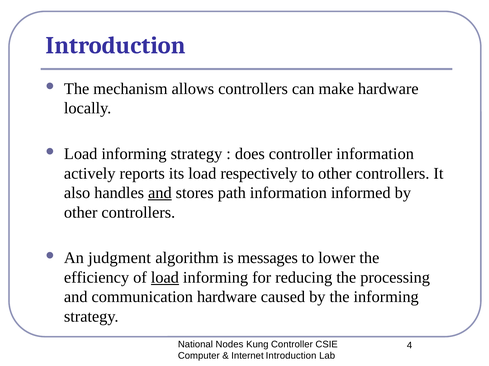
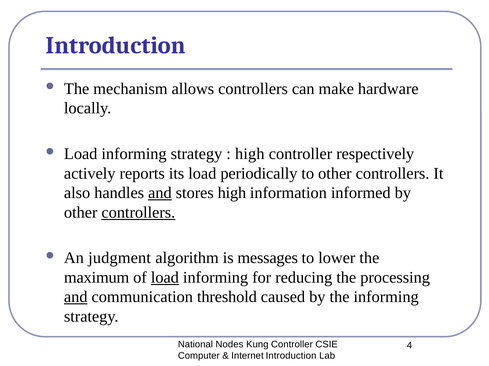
does at (250, 154): does -> high
controller information: information -> respectively
respectively: respectively -> periodically
stores path: path -> high
controllers at (138, 213) underline: none -> present
efficiency: efficiency -> maximum
and at (76, 298) underline: none -> present
communication hardware: hardware -> threshold
